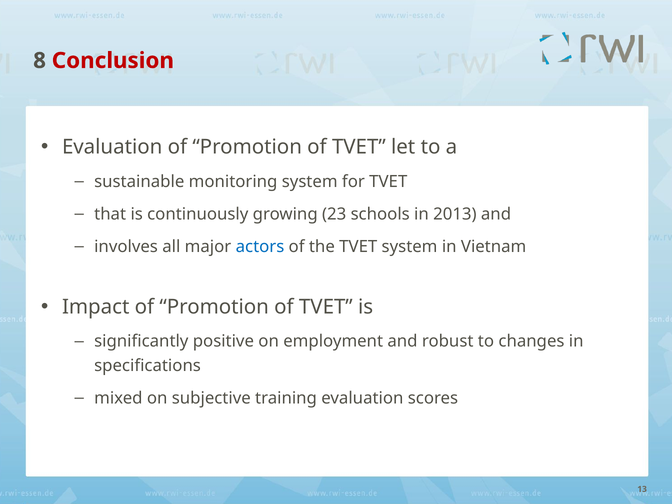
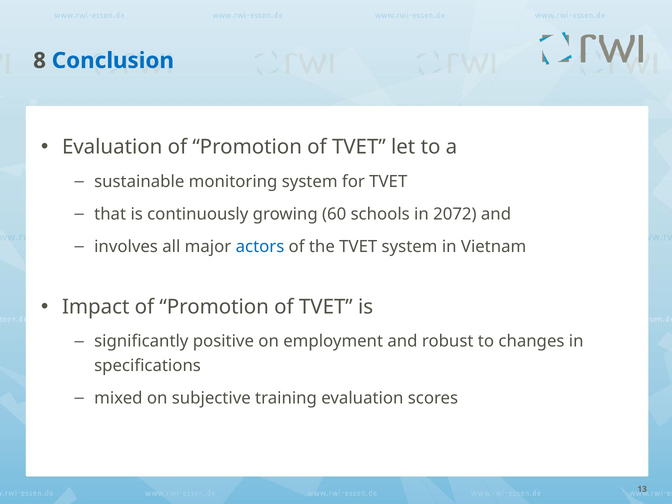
Conclusion colour: red -> blue
23: 23 -> 60
2013: 2013 -> 2072
